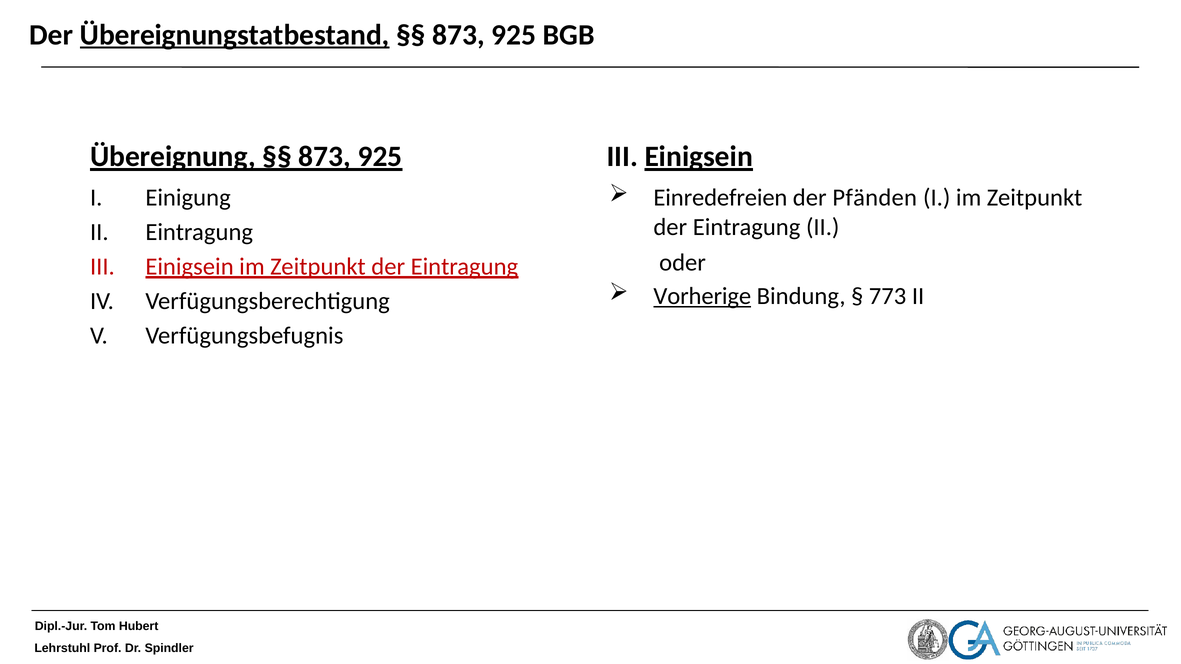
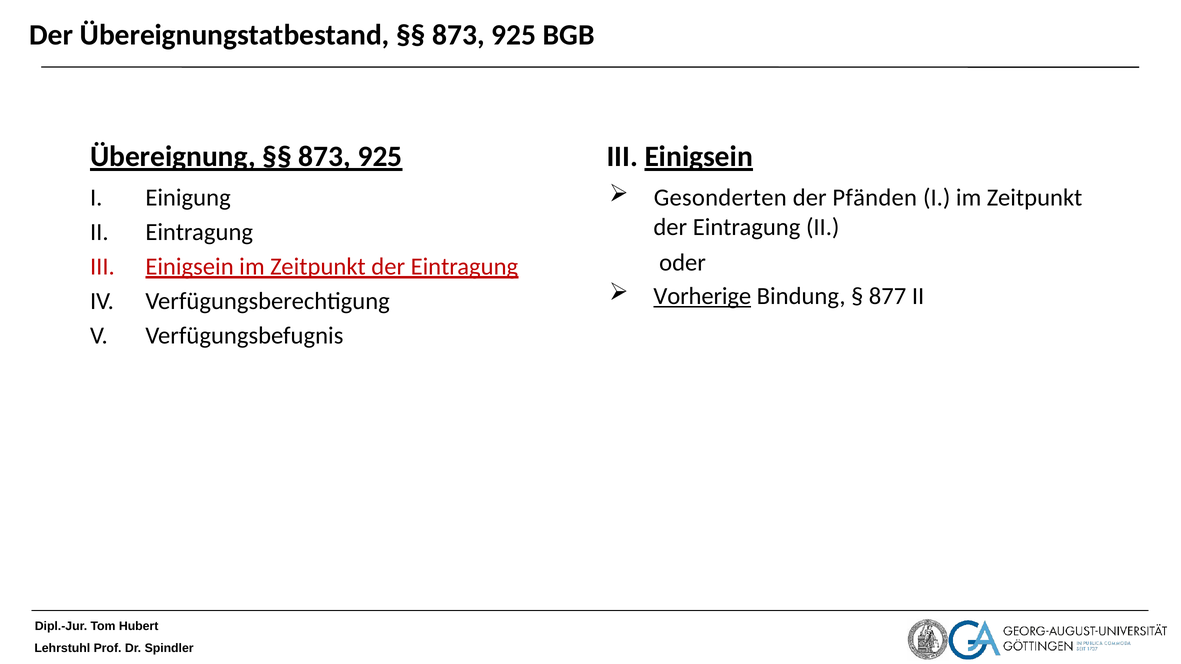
Übereignungstatbestand underline: present -> none
Einredefreien: Einredefreien -> Gesonderten
773: 773 -> 877
